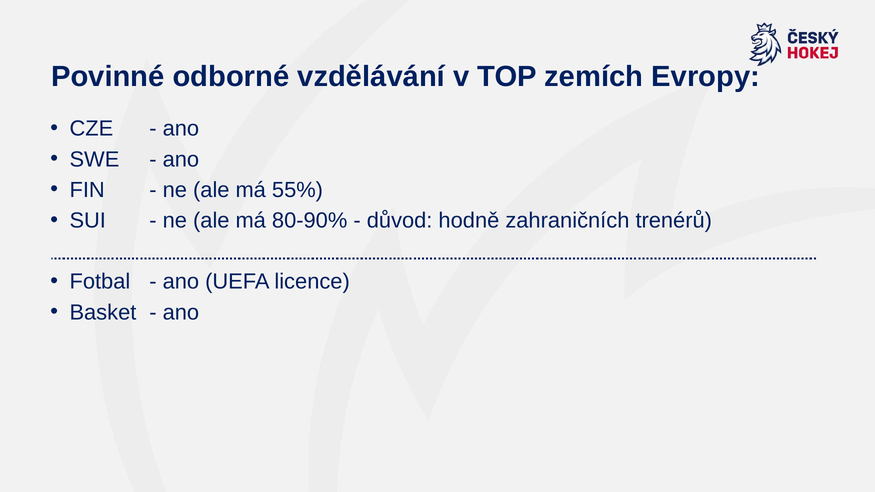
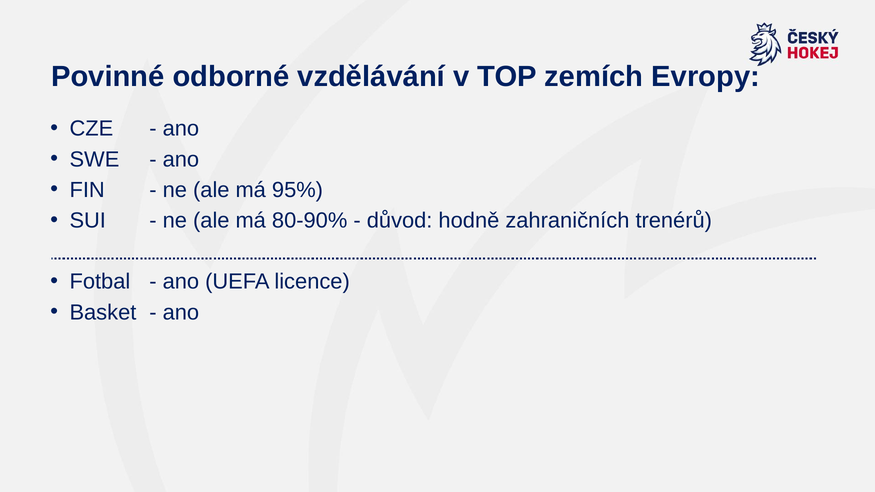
55%: 55% -> 95%
